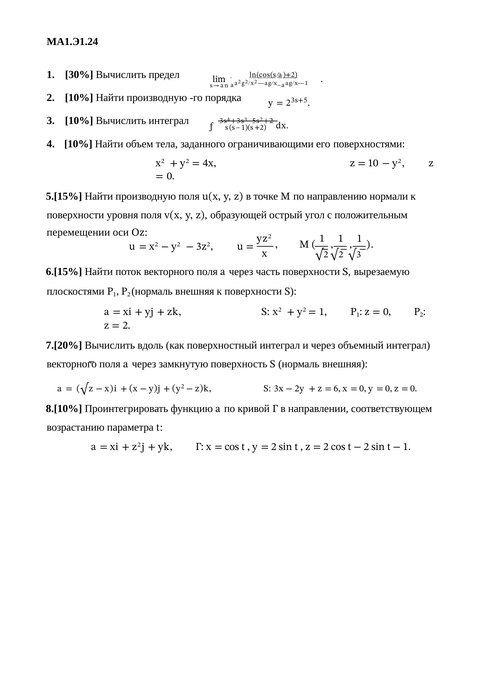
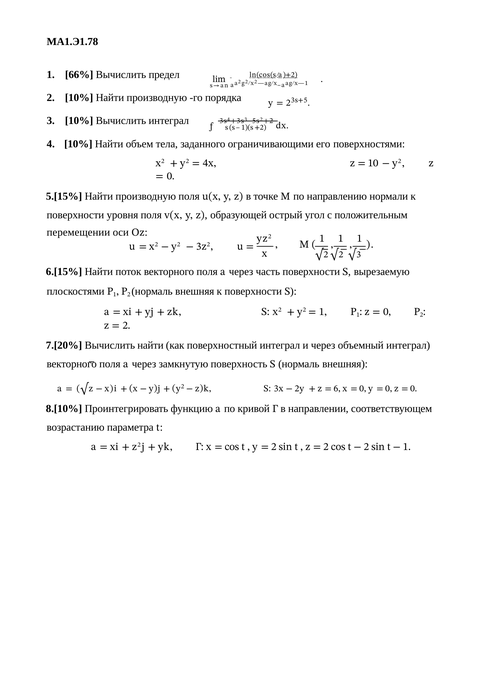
МА1.Э1.24: МА1.Э1.24 -> МА1.Э1.78
30%: 30% -> 66%
вдоль at (150, 346): вдоль -> найти
